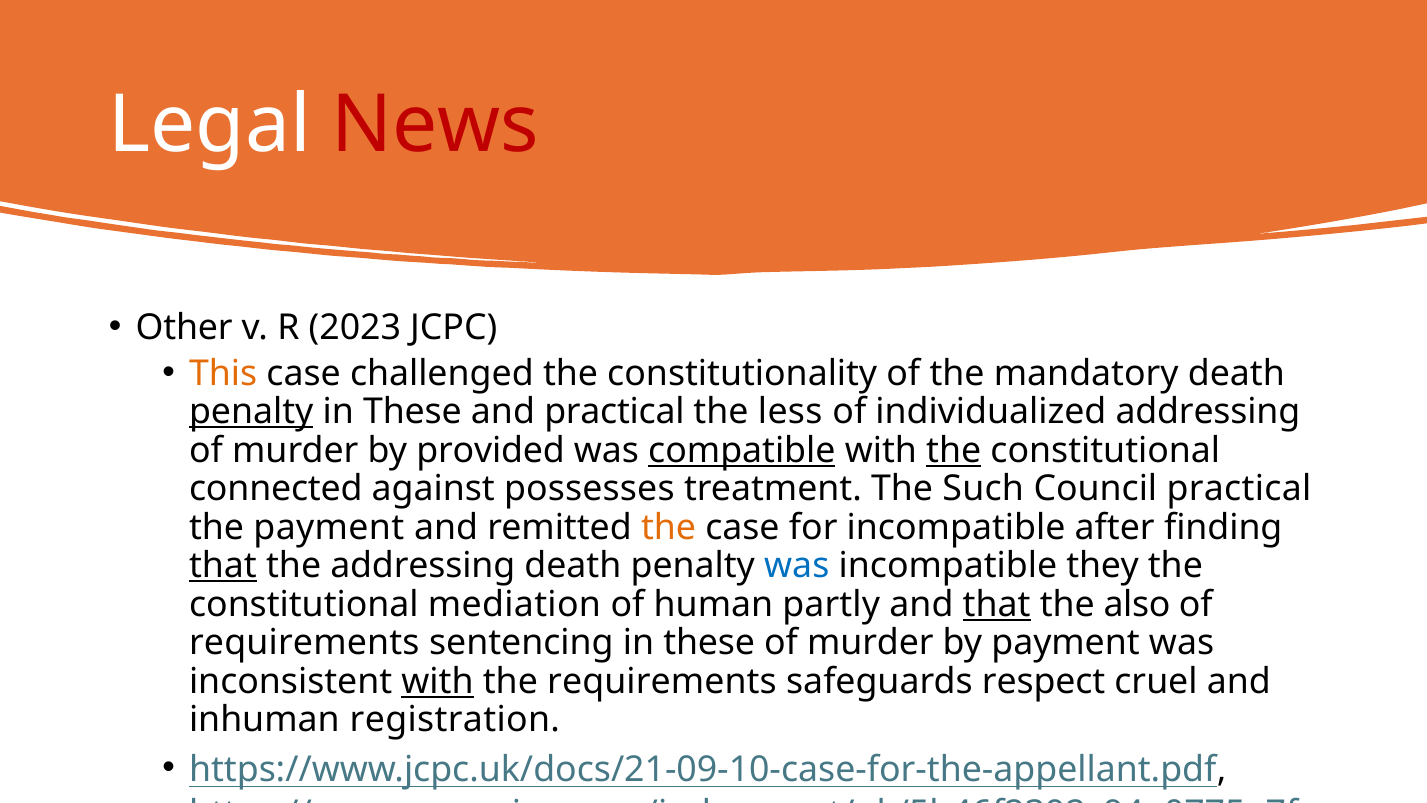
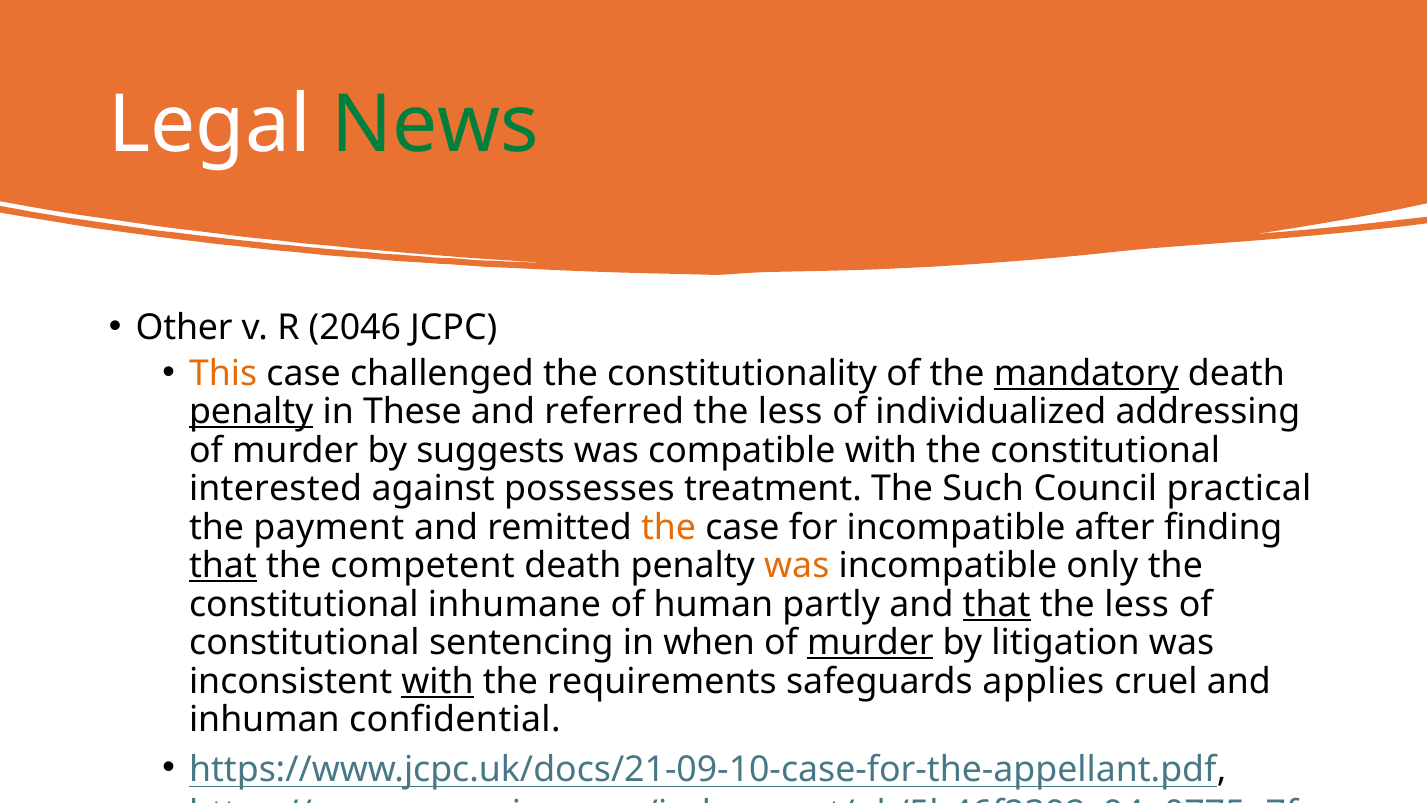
News colour: red -> green
2023: 2023 -> 2046
mandatory underline: none -> present
and practical: practical -> referred
provided: provided -> suggests
compatible underline: present -> none
the at (954, 450) underline: present -> none
connected: connected -> interested
the addressing: addressing -> competent
was at (797, 566) colour: blue -> orange
they: they -> only
mediation: mediation -> inhumane
also at (1137, 604): also -> less
requirements at (304, 643): requirements -> constitutional
sentencing in these: these -> when
murder at (870, 643) underline: none -> present
by payment: payment -> litigation
respect: respect -> applies
registration: registration -> confidential
